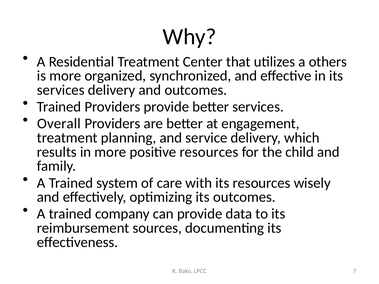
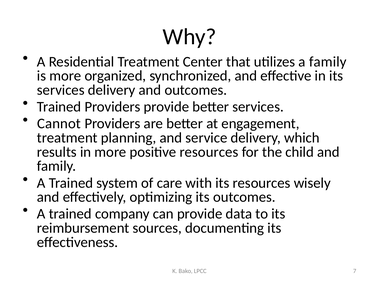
a others: others -> family
Overall: Overall -> Cannot
